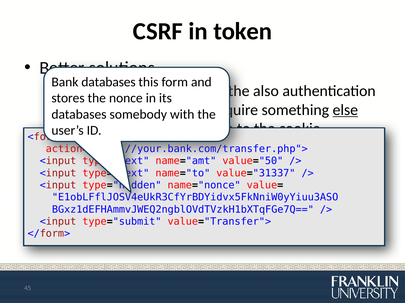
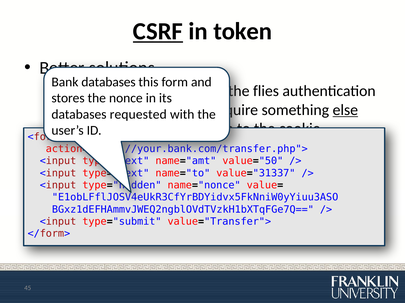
CSRF underline: none -> present
also: also -> flies
somebody: somebody -> requested
